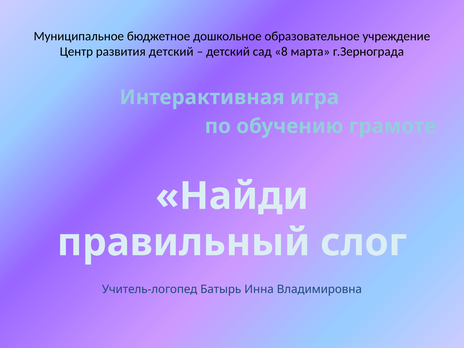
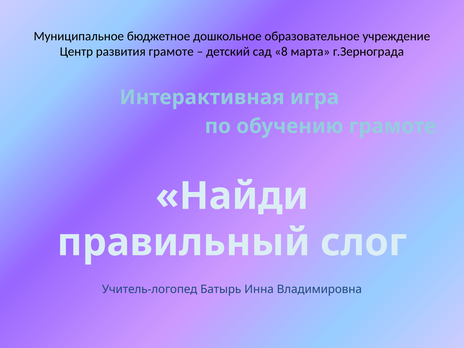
развития детский: детский -> грамоте
